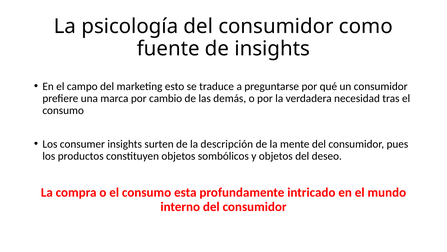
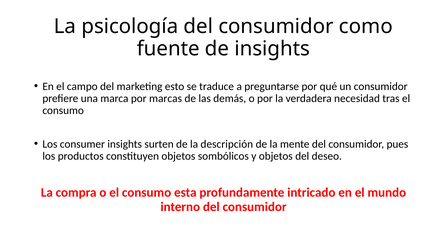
cambio: cambio -> marcas
